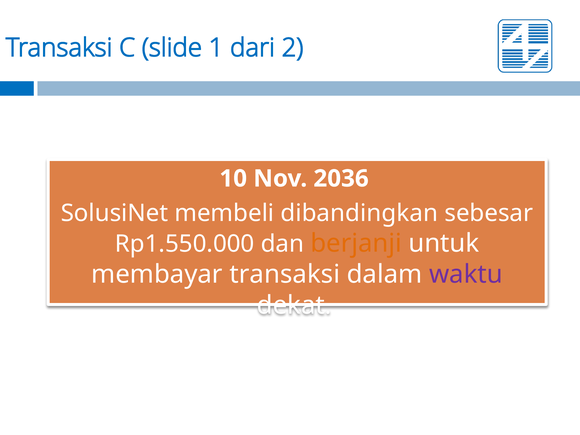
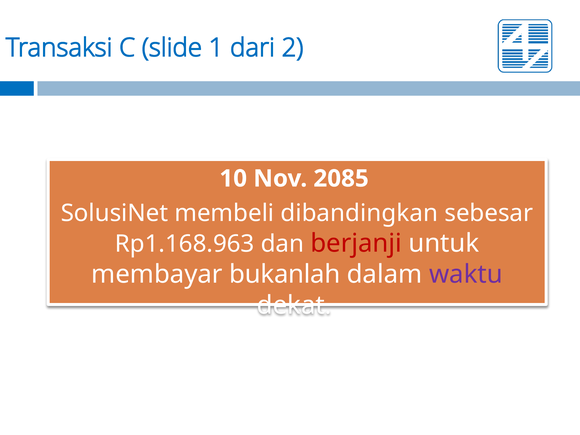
2036: 2036 -> 2085
Rp1.550.000: Rp1.550.000 -> Rp1.168.963
berjanji colour: orange -> red
membayar transaksi: transaksi -> bukanlah
